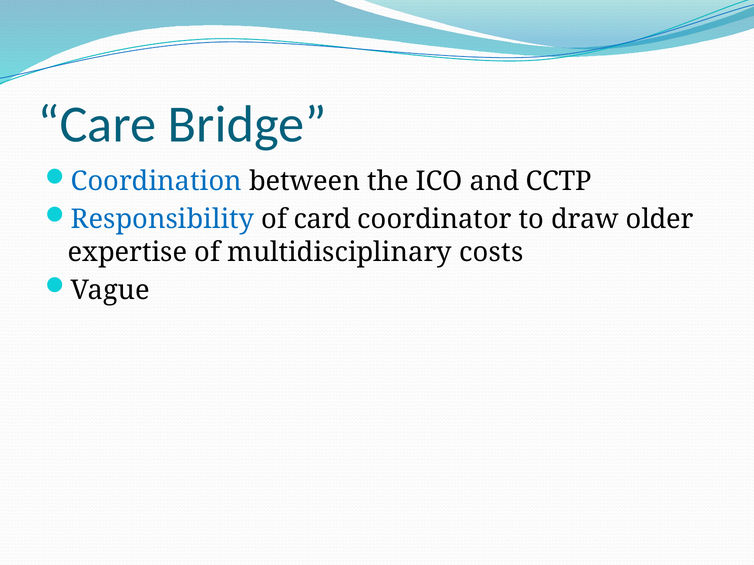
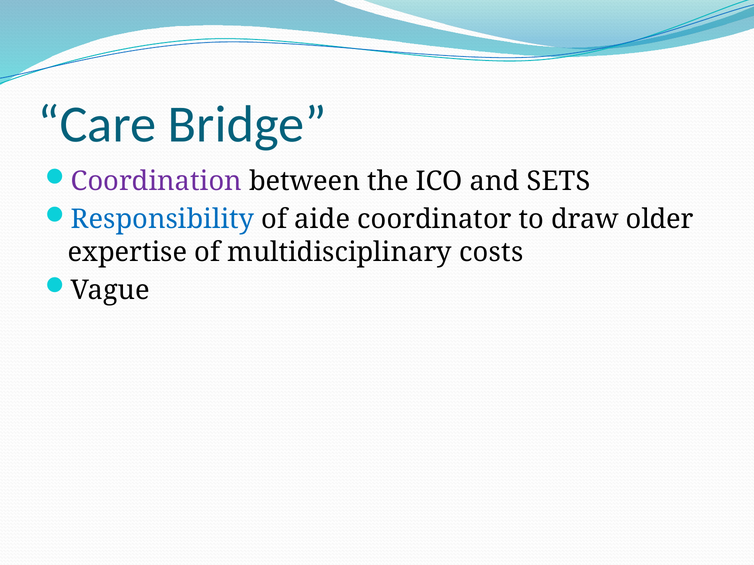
Coordination colour: blue -> purple
CCTP: CCTP -> SETS
card: card -> aide
